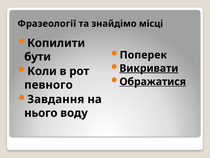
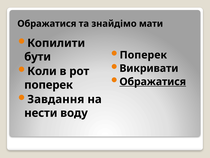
Фразеології at (47, 24): Фразеології -> Ображатися
місці: місці -> мати
Викривати underline: present -> none
певного at (48, 85): певного -> поперек
нього: нього -> нести
